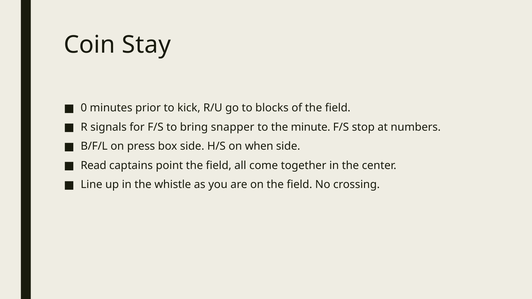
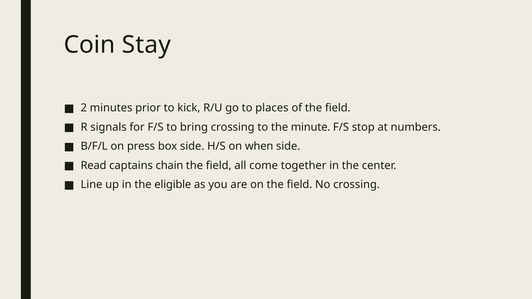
0: 0 -> 2
blocks: blocks -> places
bring snapper: snapper -> crossing
point: point -> chain
whistle: whistle -> eligible
